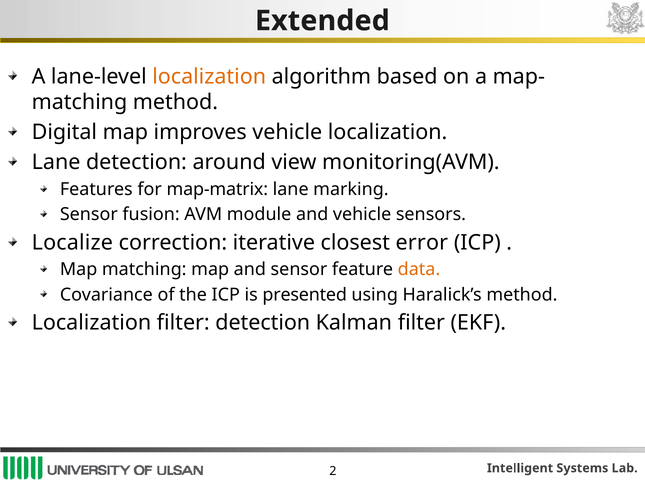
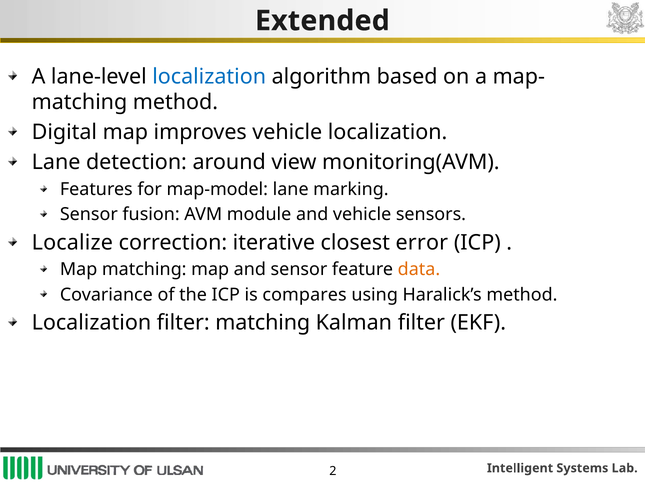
localization at (209, 77) colour: orange -> blue
map-matrix: map-matrix -> map-model
presented: presented -> compares
ﬁlter detection: detection -> matching
